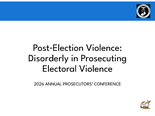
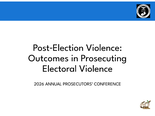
Disorderly: Disorderly -> Outcomes
